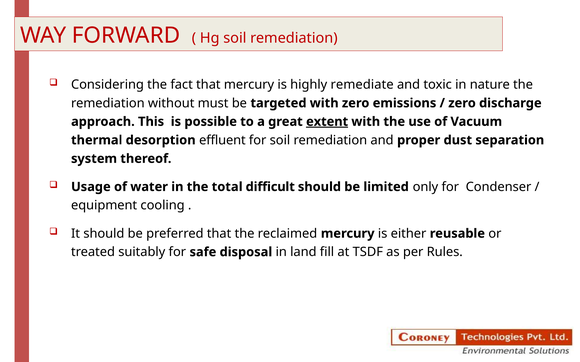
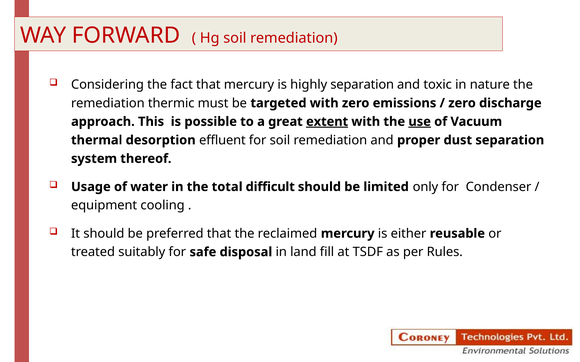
highly remediate: remediate -> separation
without: without -> thermic
use underline: none -> present
